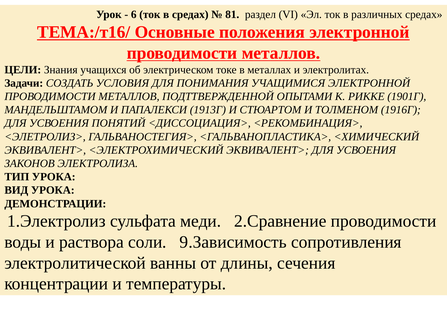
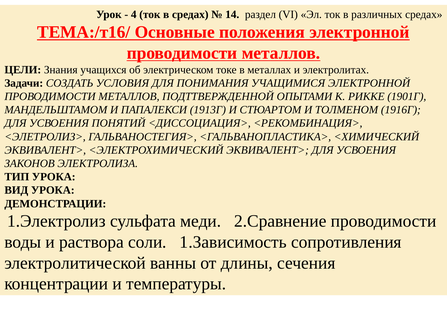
6: 6 -> 4
81: 81 -> 14
9.Зависимость: 9.Зависимость -> 1.Зависимость
